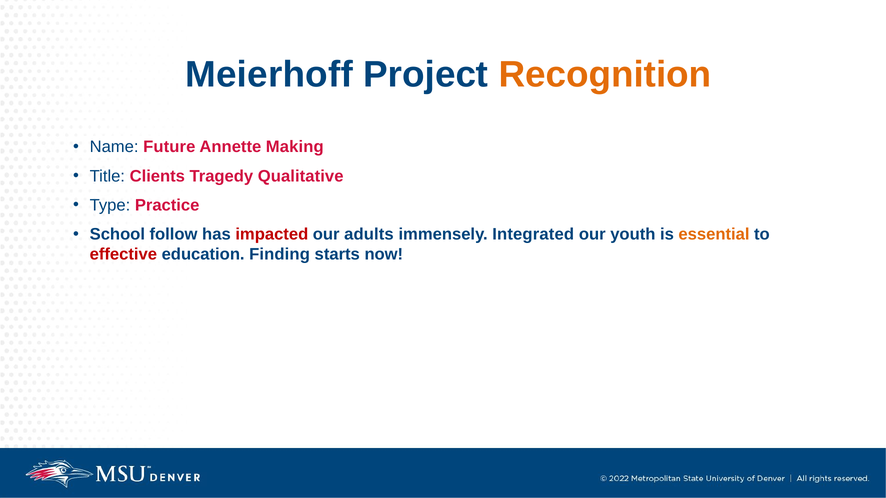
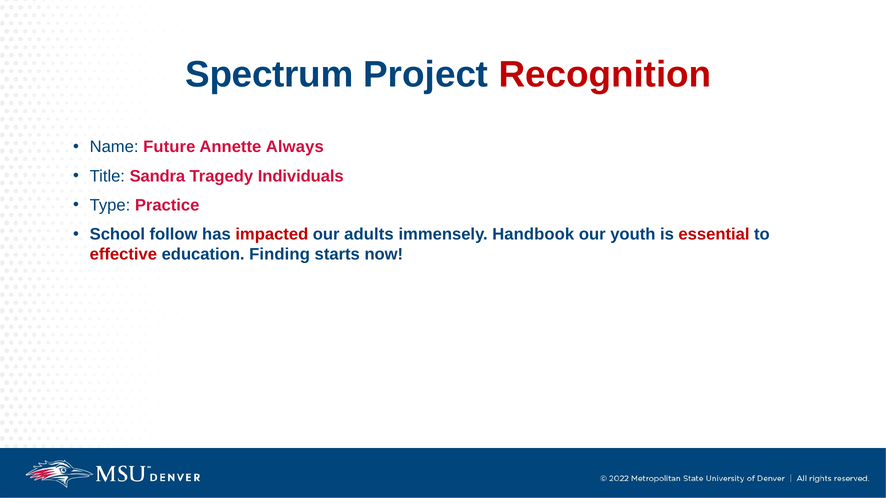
Meierhoff: Meierhoff -> Spectrum
Recognition colour: orange -> red
Making: Making -> Always
Clients: Clients -> Sandra
Qualitative: Qualitative -> Individuals
Integrated: Integrated -> Handbook
essential colour: orange -> red
